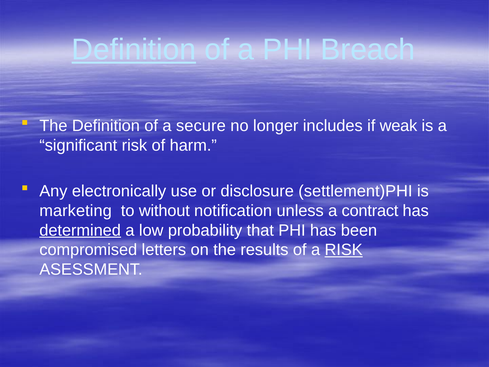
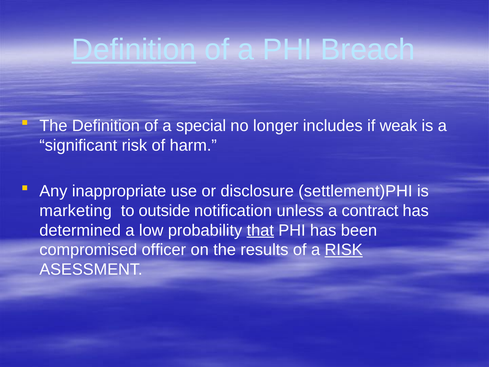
secure: secure -> special
electronically: electronically -> inappropriate
without: without -> outside
determined underline: present -> none
that underline: none -> present
letters: letters -> officer
